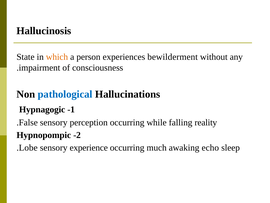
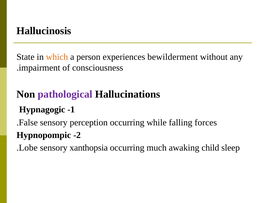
pathological colour: blue -> purple
reality: reality -> forces
experience: experience -> xanthopsia
echo: echo -> child
